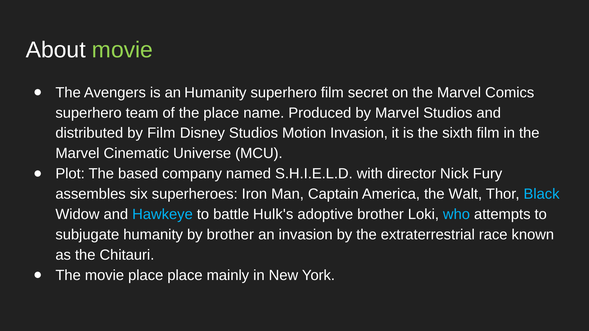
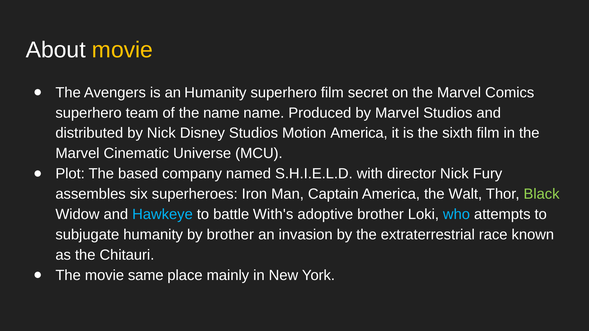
movie at (122, 50) colour: light green -> yellow
the place: place -> name
by Film: Film -> Nick
Motion Invasion: Invasion -> America
Black colour: light blue -> light green
Hulk's: Hulk's -> With's
movie place: place -> same
